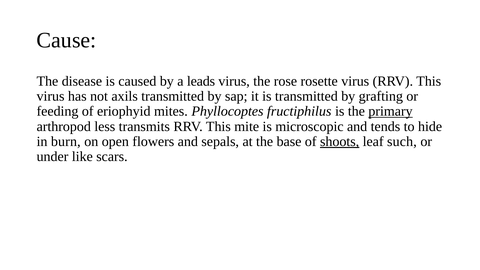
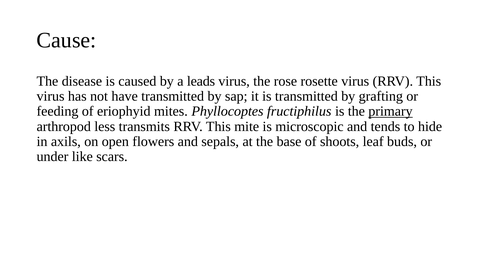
axils: axils -> have
burn: burn -> axils
shoots underline: present -> none
such: such -> buds
